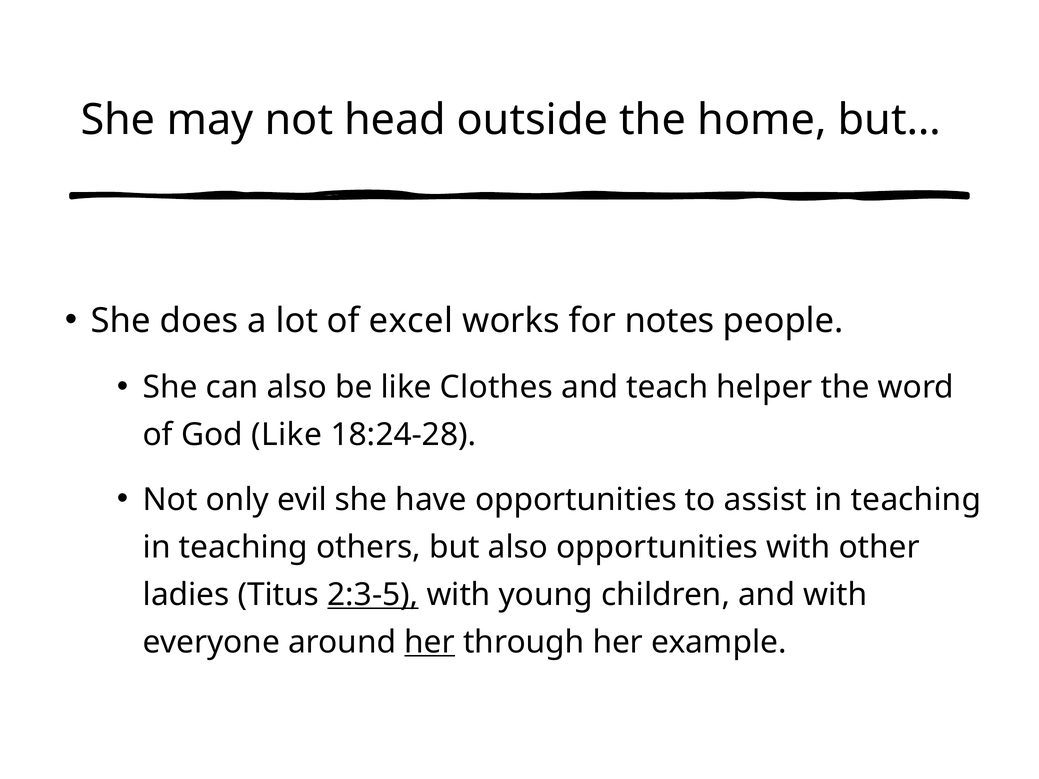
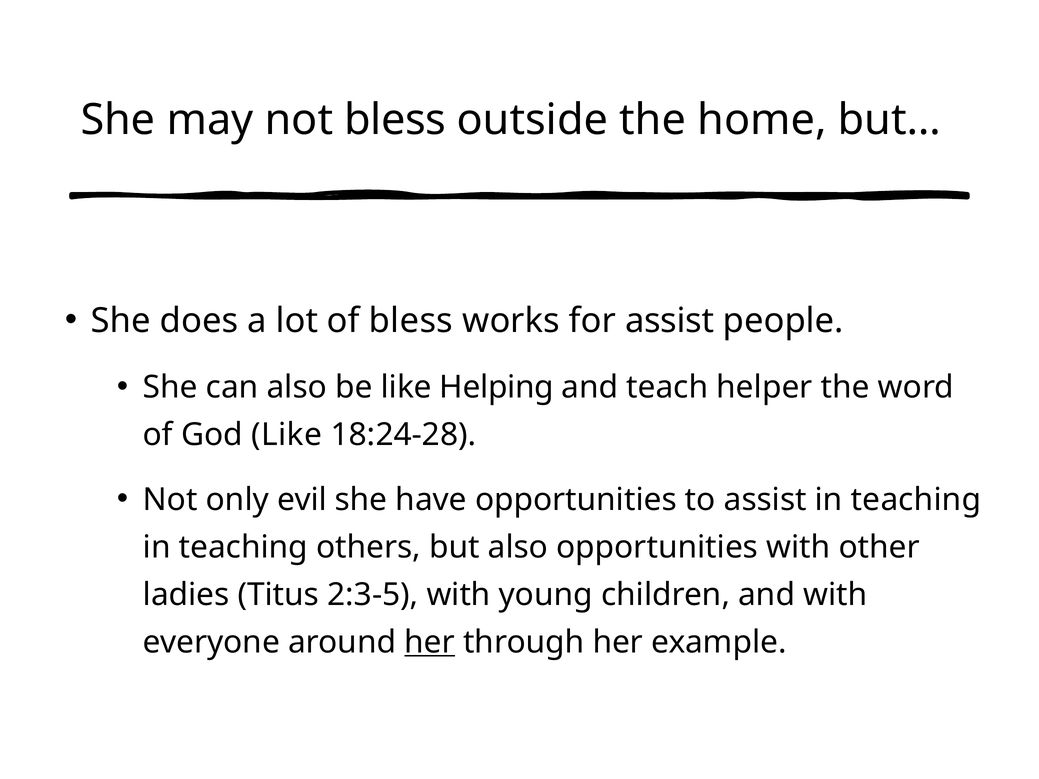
not head: head -> bless
of excel: excel -> bless
for notes: notes -> assist
Clothes: Clothes -> Helping
2:3-5 underline: present -> none
